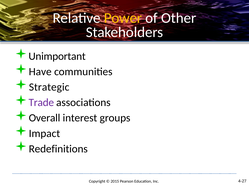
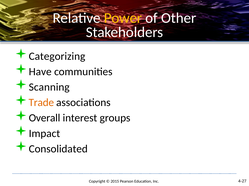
Unimportant: Unimportant -> Categorizing
Strategic: Strategic -> Scanning
Trade colour: purple -> orange
Redefinitions: Redefinitions -> Consolidated
